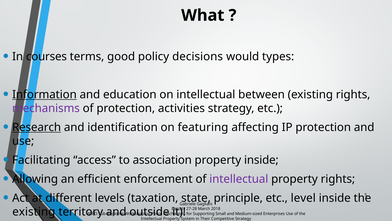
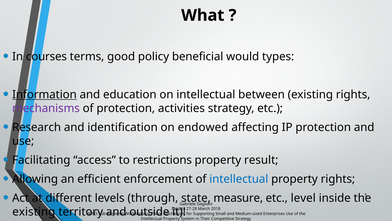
decisions: decisions -> beneficial
Research underline: present -> none
featuring: featuring -> endowed
association: association -> restrictions
property inside: inside -> result
intellectual at (239, 179) colour: purple -> blue
taxation: taxation -> through
principle: principle -> measure
